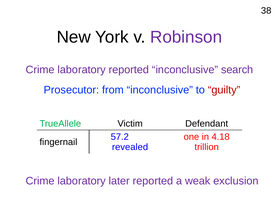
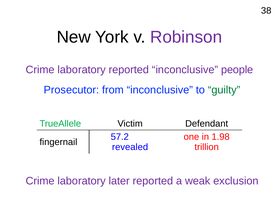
search: search -> people
guilty colour: red -> green
4.18: 4.18 -> 1.98
